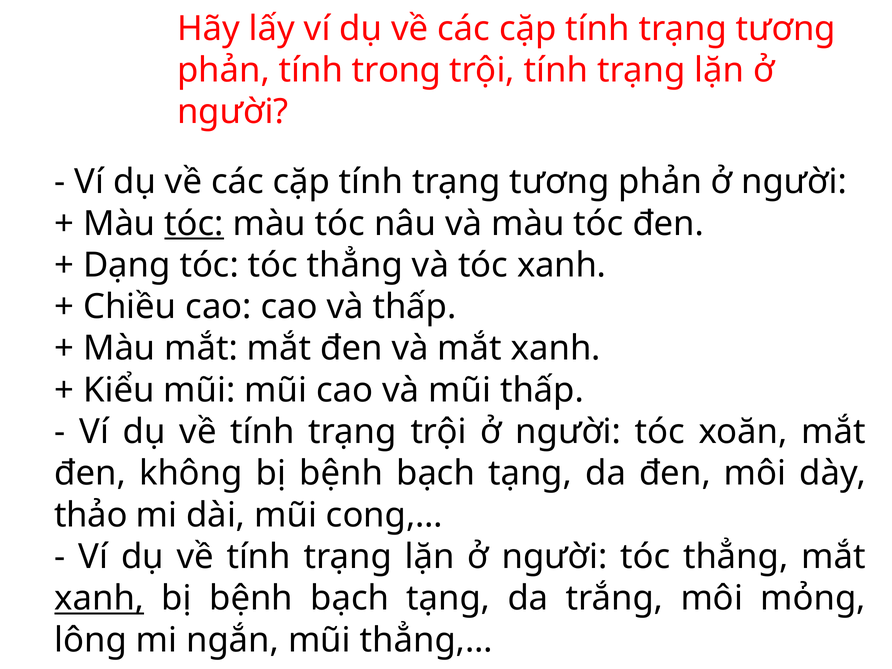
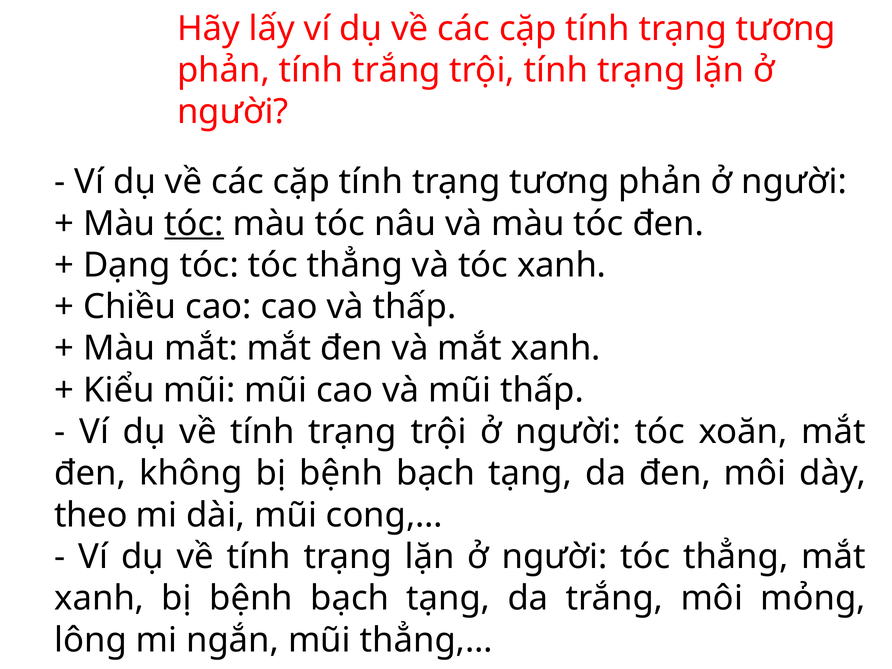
tính trong: trong -> trắng
thảo: thảo -> theo
xanh at (99, 598) underline: present -> none
